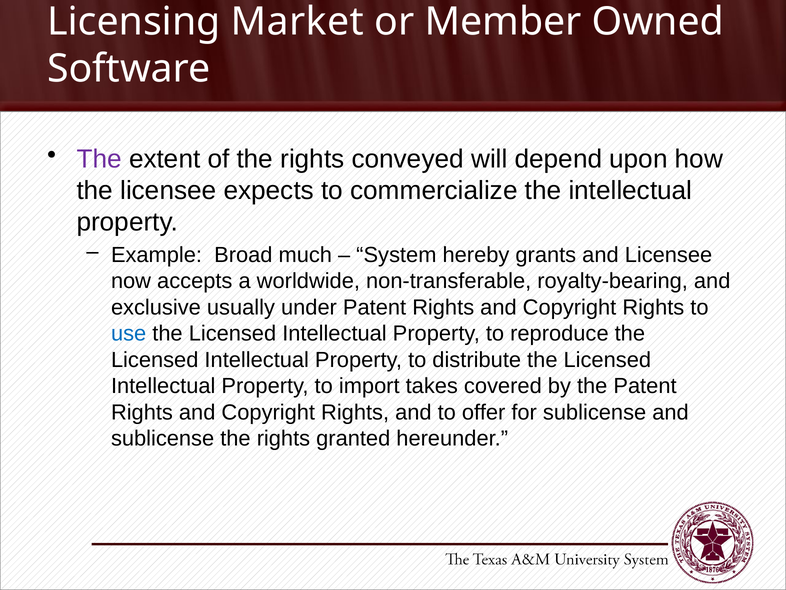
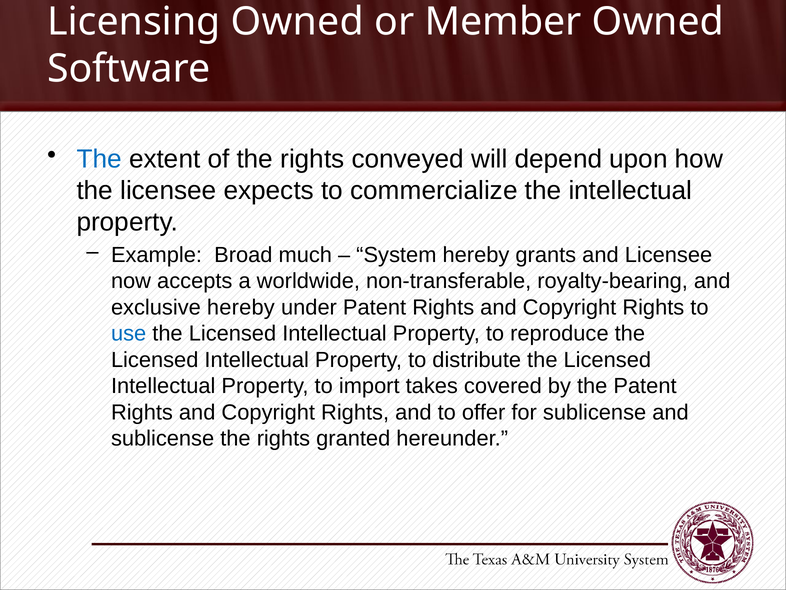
Licensing Market: Market -> Owned
The at (99, 159) colour: purple -> blue
exclusive usually: usually -> hereby
